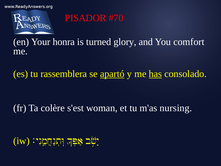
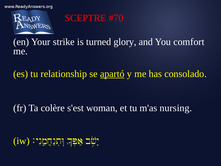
PISADOR: PISADOR -> SCEPTRE
honra: honra -> strike
rassemblera: rassemblera -> relationship
has underline: present -> none
